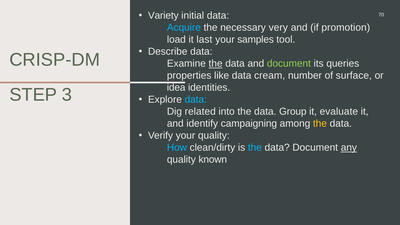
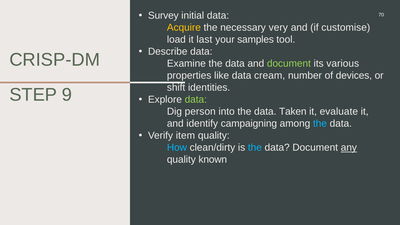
Variety: Variety -> Survey
Acquire colour: light blue -> yellow
promotion: promotion -> customise
the at (216, 64) underline: present -> none
queries: queries -> various
surface: surface -> devices
idea: idea -> shift
3: 3 -> 9
data at (196, 100) colour: light blue -> light green
related: related -> person
Group: Group -> Taken
the at (320, 124) colour: yellow -> light blue
Verify your: your -> item
